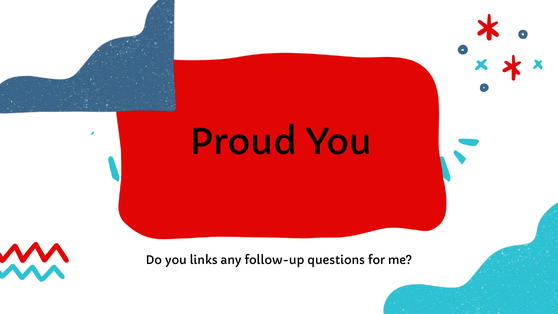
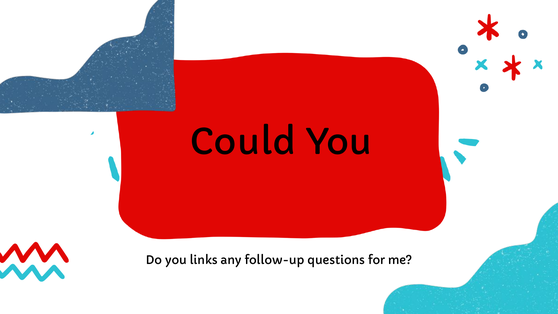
Proud: Proud -> Could
